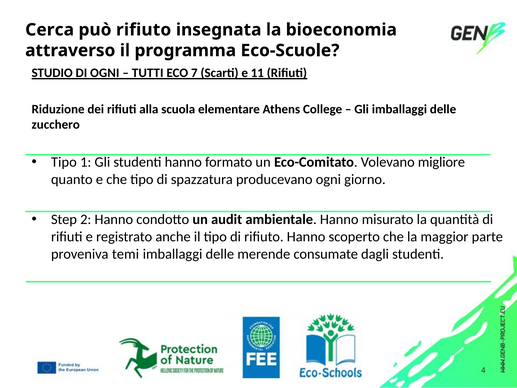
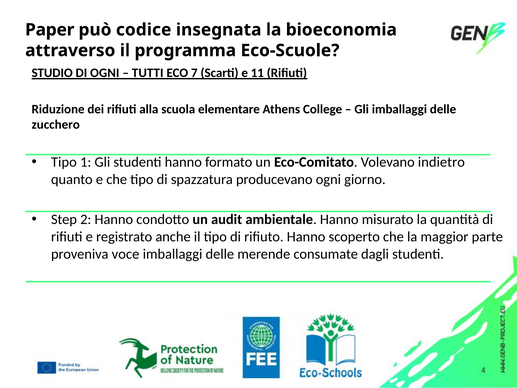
Cerca: Cerca -> Paper
può rifiuto: rifiuto -> codice
migliore: migliore -> indietro
temi: temi -> voce
